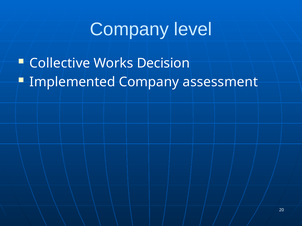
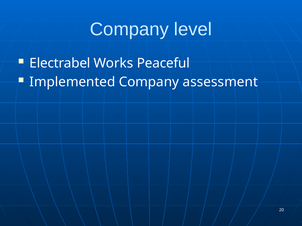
Collective: Collective -> Electrabel
Decision: Decision -> Peaceful
